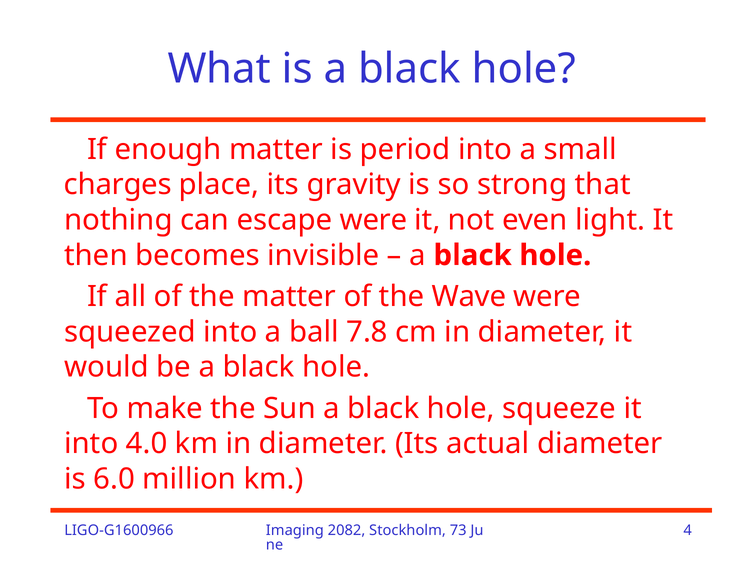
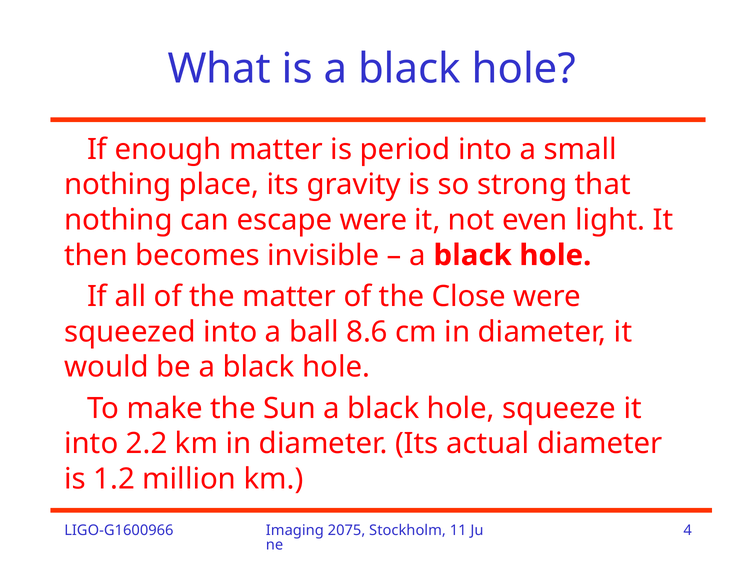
charges at (118, 185): charges -> nothing
Wave: Wave -> Close
7.8: 7.8 -> 8.6
4.0: 4.0 -> 2.2
6.0: 6.0 -> 1.2
2082: 2082 -> 2075
73: 73 -> 11
